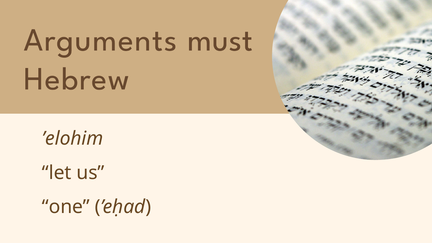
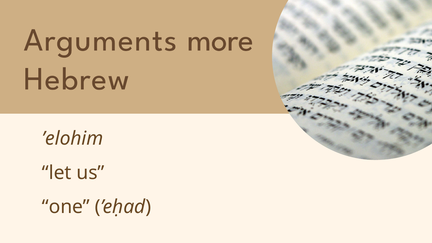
must: must -> more
